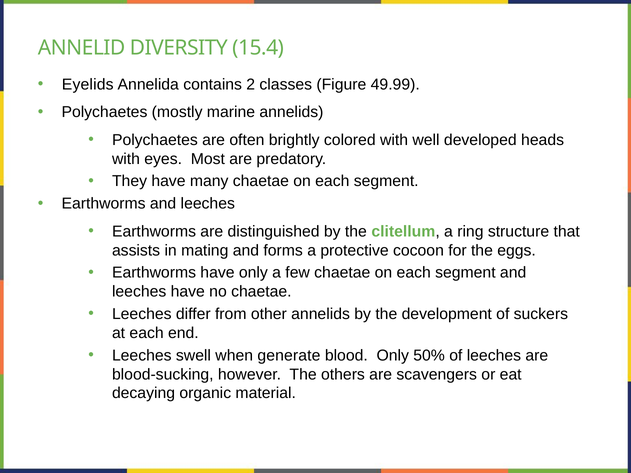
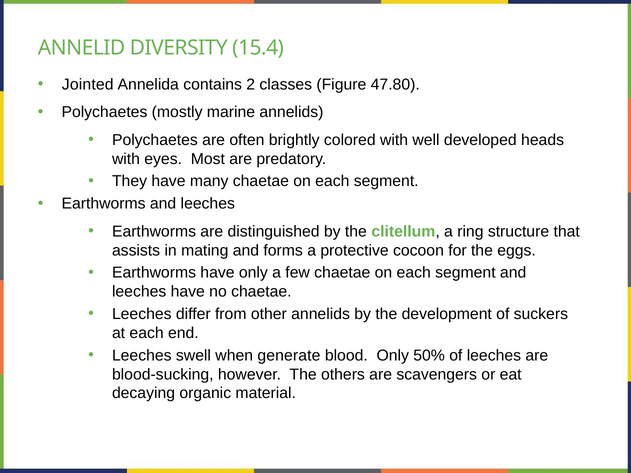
Eyelids: Eyelids -> Jointed
49.99: 49.99 -> 47.80
